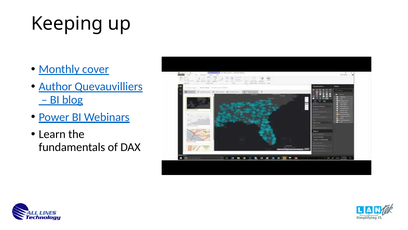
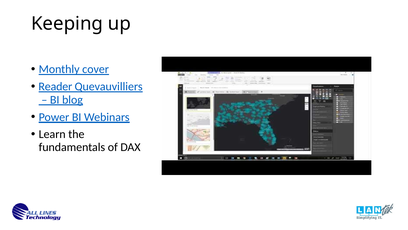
Author: Author -> Reader
